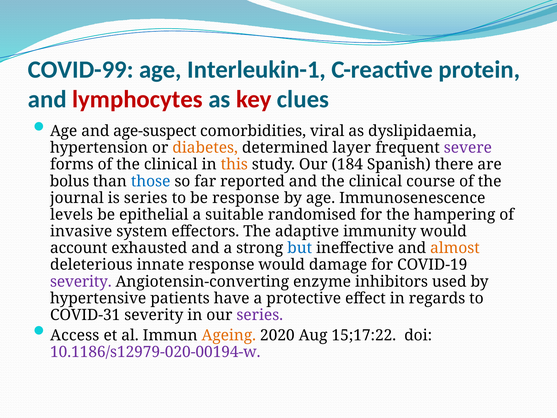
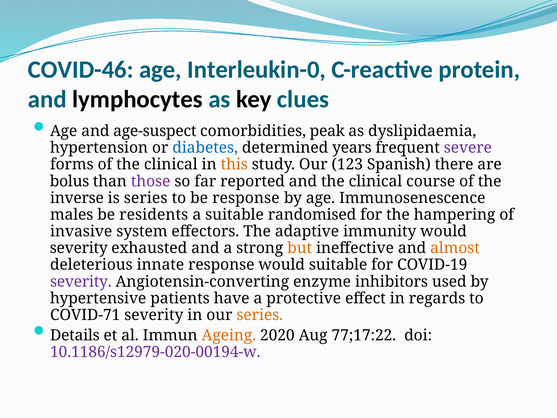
COVID-99: COVID-99 -> COVID-46
Interleukin-1: Interleukin-1 -> Interleukin-0
lymphocytes colour: red -> black
key colour: red -> black
viral: viral -> peak
diabetes colour: orange -> blue
layer: layer -> years
184: 184 -> 123
those colour: blue -> purple
journal: journal -> inverse
levels: levels -> males
epithelial: epithelial -> residents
account at (79, 248): account -> severity
but colour: blue -> orange
would damage: damage -> suitable
COVID-31: COVID-31 -> COVID-71
series at (260, 315) colour: purple -> orange
Access: Access -> Details
15;17:22: 15;17:22 -> 77;17:22
